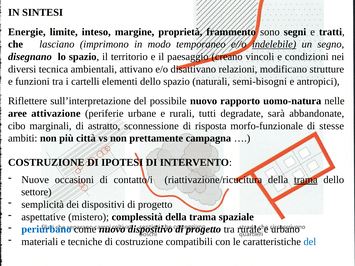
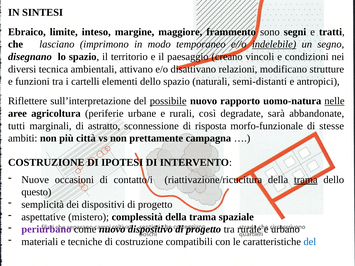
Energie: Energie -> Ebraico
proprietà: proprietà -> maggiore
semi-bisogni: semi-bisogni -> semi-distanti
possibile underline: none -> present
nelle underline: none -> present
attivazione: attivazione -> agricoltura
tutti: tutti -> così
cibo: cibo -> tutti
settore: settore -> questo
periurbano colour: blue -> purple
